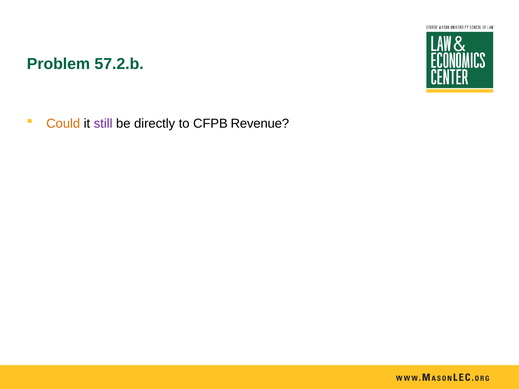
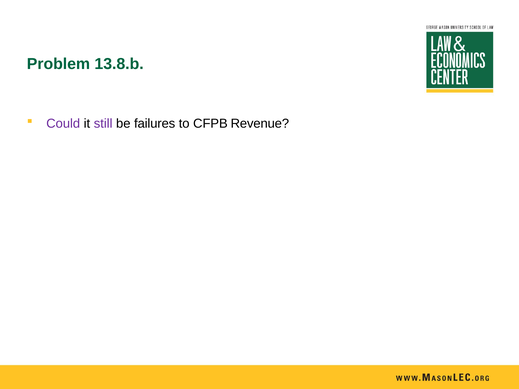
57.2.b: 57.2.b -> 13.8.b
Could colour: orange -> purple
directly: directly -> failures
